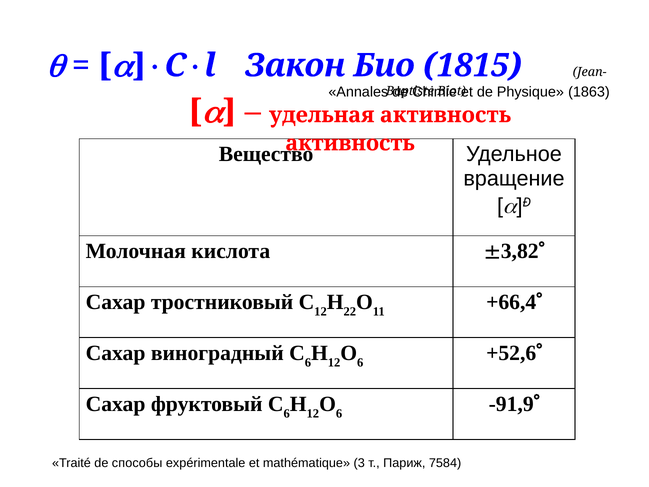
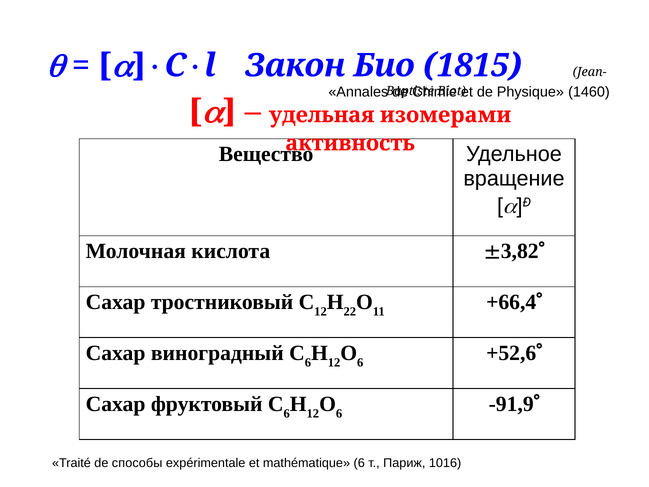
1863: 1863 -> 1460
удельная активность: активность -> изомерами
mathématique 3: 3 -> 6
7584: 7584 -> 1016
